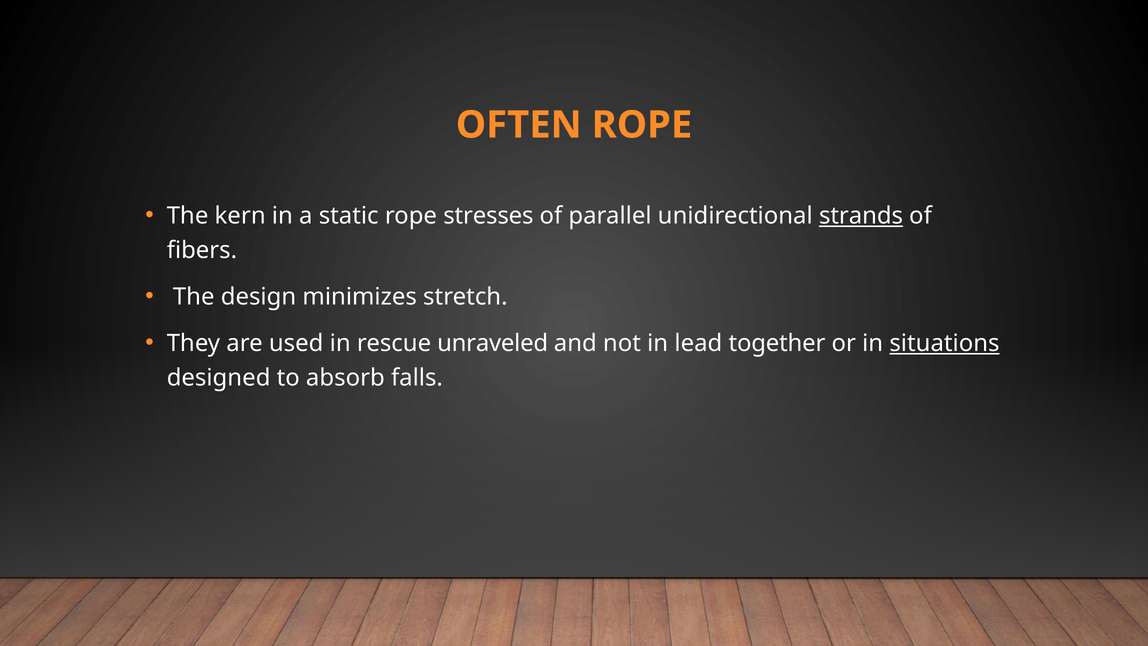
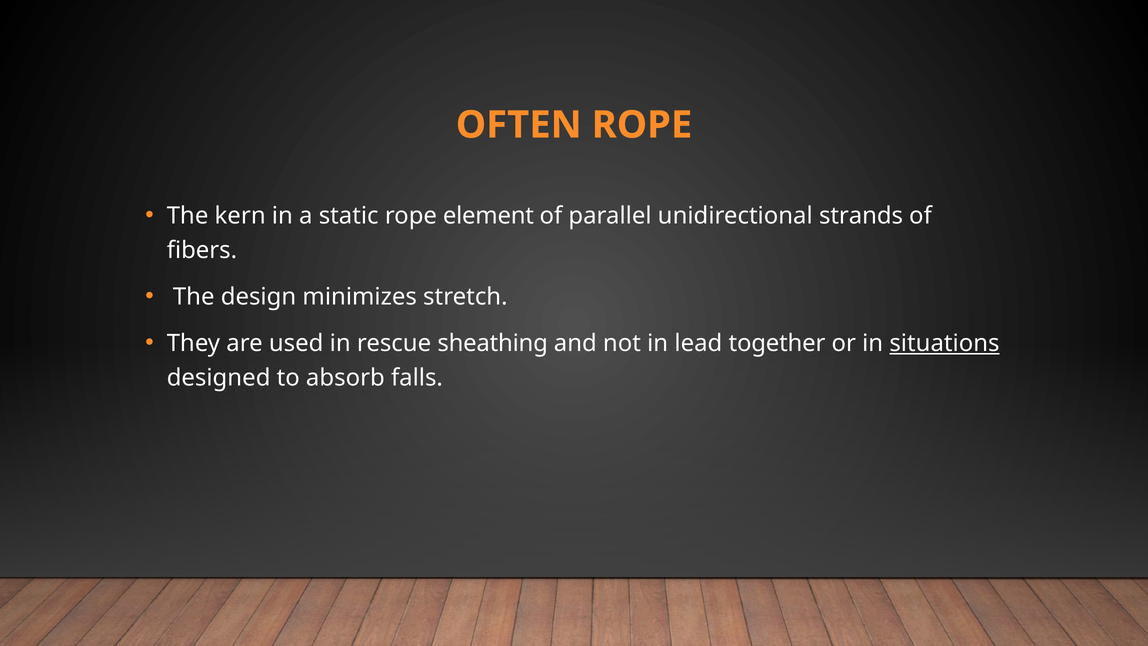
stresses: stresses -> element
strands underline: present -> none
unraveled: unraveled -> sheathing
